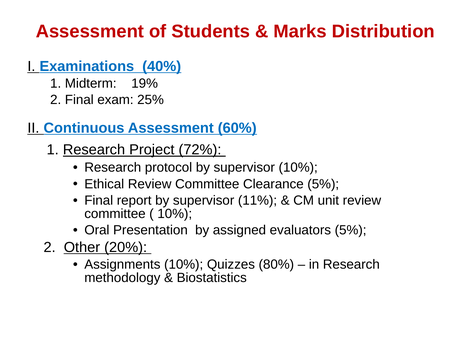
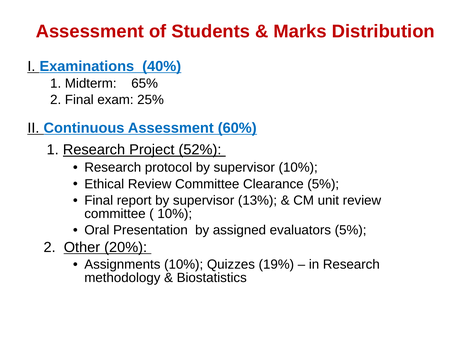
19%: 19% -> 65%
72%: 72% -> 52%
11%: 11% -> 13%
80%: 80% -> 19%
